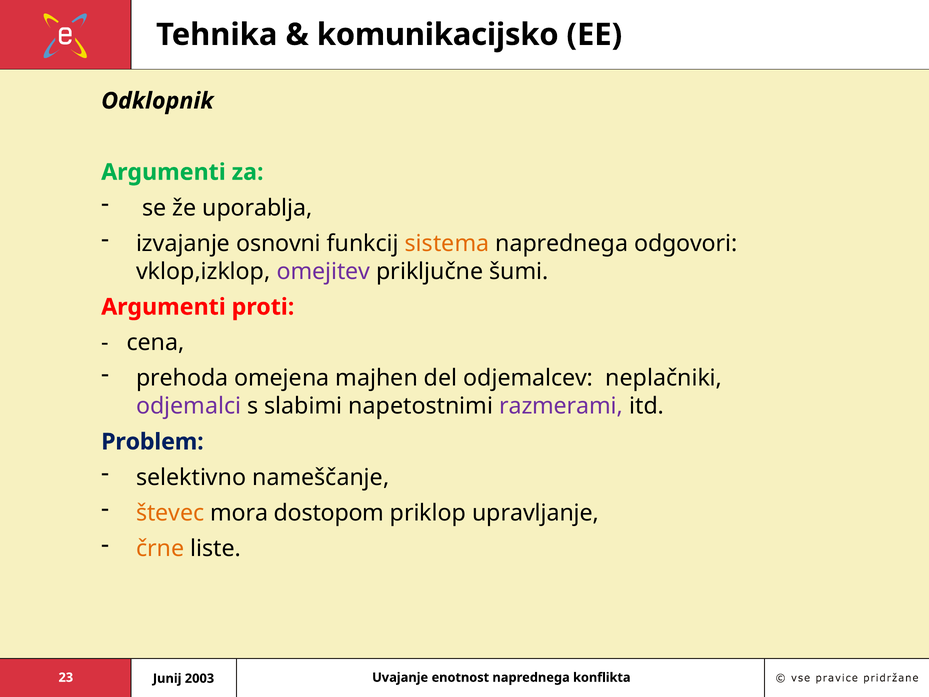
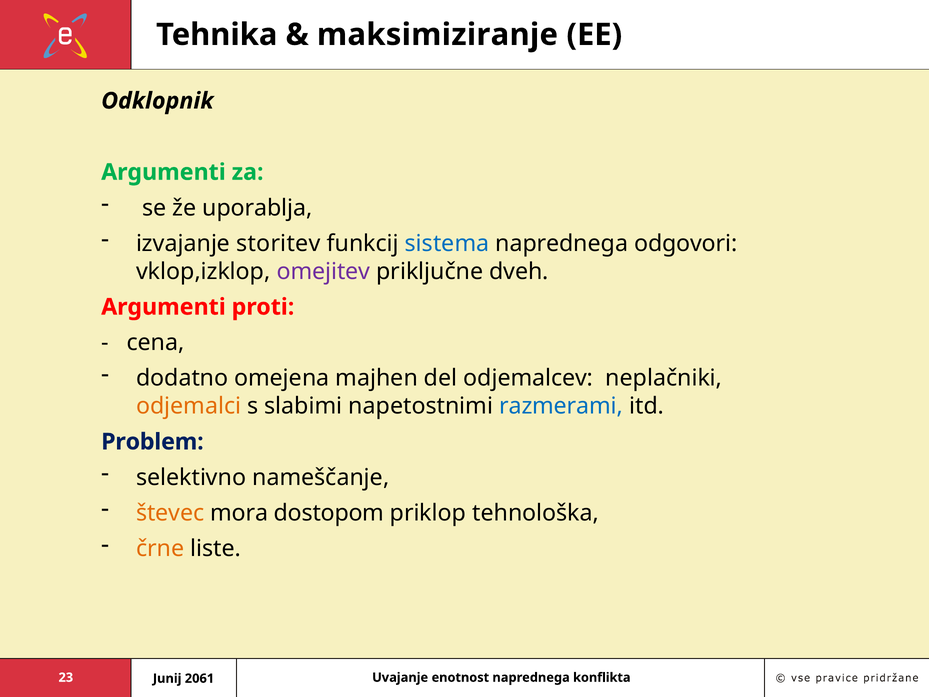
komunikacijsko: komunikacijsko -> maksimiziranje
osnovni: osnovni -> storitev
sistema colour: orange -> blue
šumi: šumi -> dveh
prehoda: prehoda -> dodatno
odjemalci colour: purple -> orange
razmerami colour: purple -> blue
upravljanje: upravljanje -> tehnološka
2003: 2003 -> 2061
